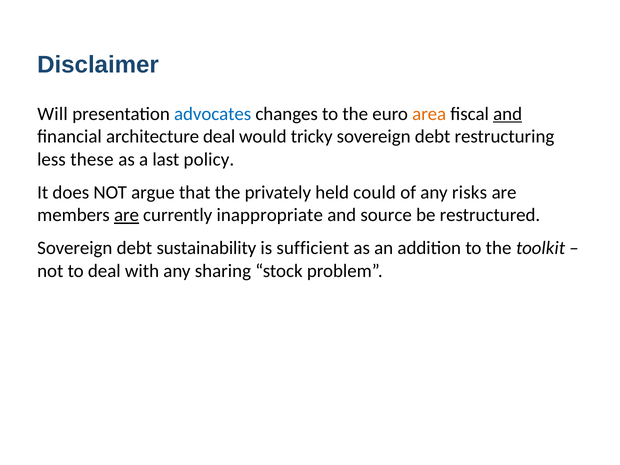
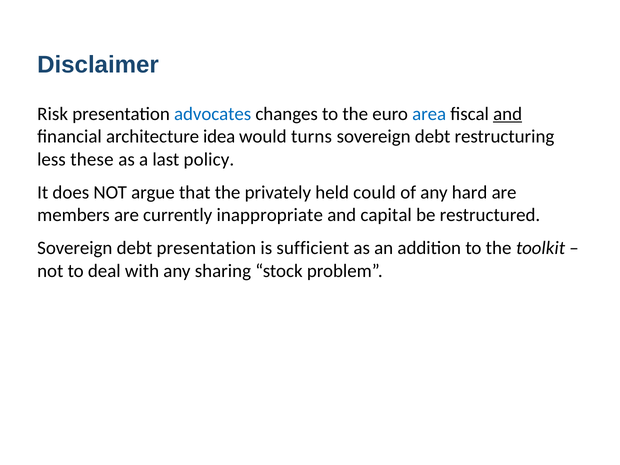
Will: Will -> Risk
area colour: orange -> blue
architecture deal: deal -> idea
tricky: tricky -> turns
risks: risks -> hard
are at (126, 215) underline: present -> none
source: source -> capital
debt sustainability: sustainability -> presentation
